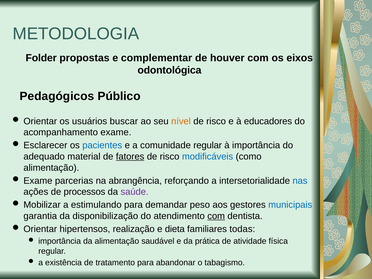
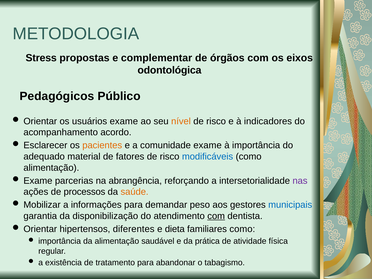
Folder: Folder -> Stress
houver: houver -> órgãos
usuários buscar: buscar -> exame
educadores: educadores -> indicadores
acompanhamento exame: exame -> acordo
pacientes colour: blue -> orange
comunidade regular: regular -> exame
fatores underline: present -> none
nas colour: blue -> purple
saúde colour: purple -> orange
estimulando: estimulando -> informações
realização: realização -> diferentes
familiares todas: todas -> como
